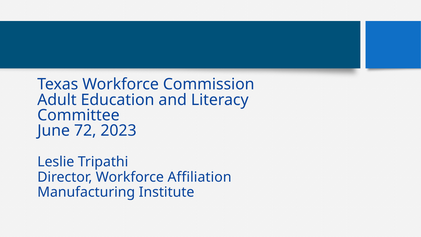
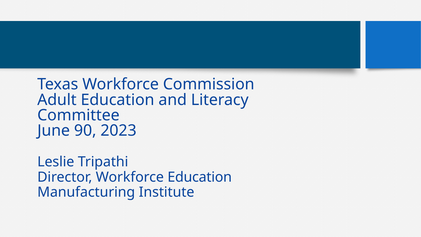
72: 72 -> 90
Workforce Affiliation: Affiliation -> Education
